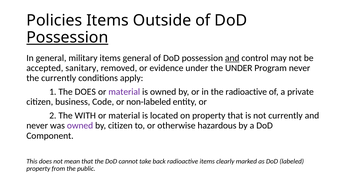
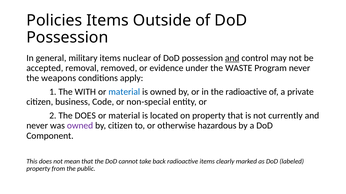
Possession at (67, 38) underline: present -> none
items general: general -> nuclear
sanitary: sanitary -> removal
the UNDER: UNDER -> WASTE
the currently: currently -> weapons
The DOES: DOES -> WITH
material at (124, 92) colour: purple -> blue
non-labeled: non-labeled -> non-special
The WITH: WITH -> DOES
